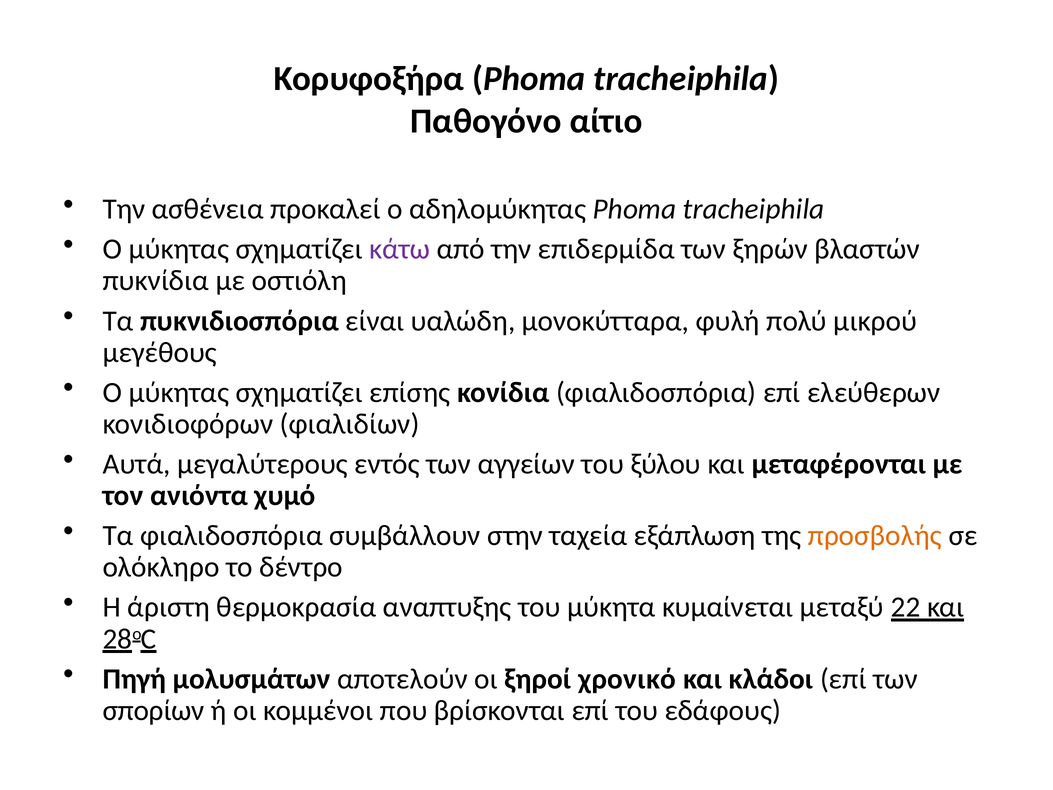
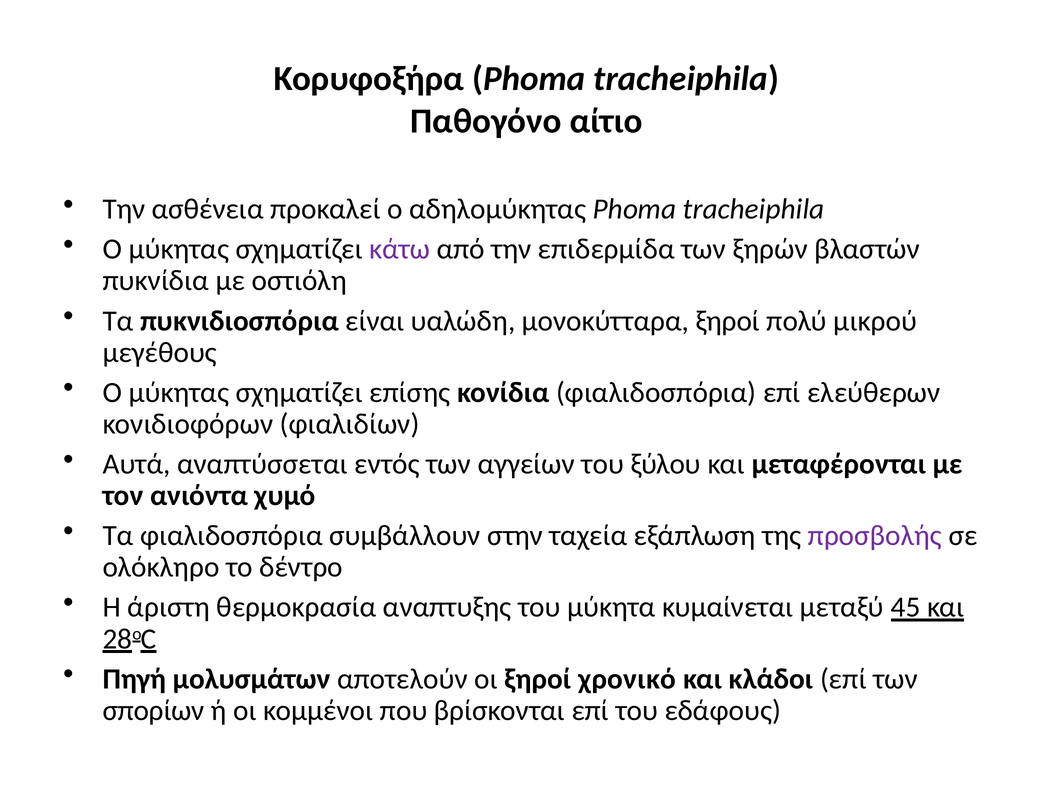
μονοκύτταρα φυλή: φυλή -> ξηροί
μεγαλύτερους: μεγαλύτερους -> αναπτύσσεται
προσβολής colour: orange -> purple
22: 22 -> 45
